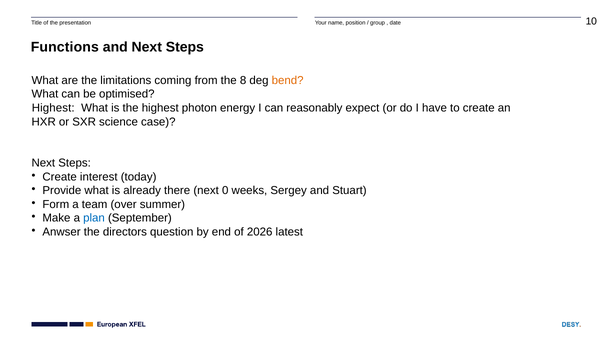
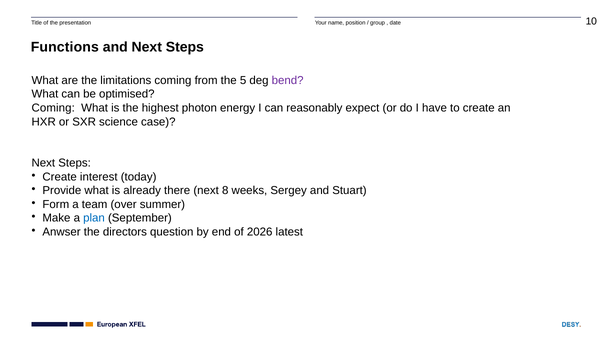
8: 8 -> 5
bend colour: orange -> purple
Highest at (53, 108): Highest -> Coming
0: 0 -> 8
